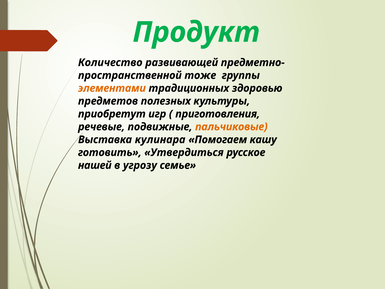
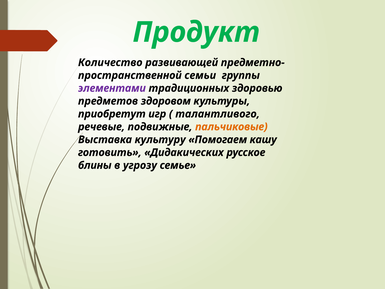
тоже: тоже -> семьи
элементами colour: orange -> purple
полезных: полезных -> здоровом
приготовления: приготовления -> талантливого
кулинара: кулинара -> культуру
Утвердиться: Утвердиться -> Дидакических
нашей: нашей -> блины
